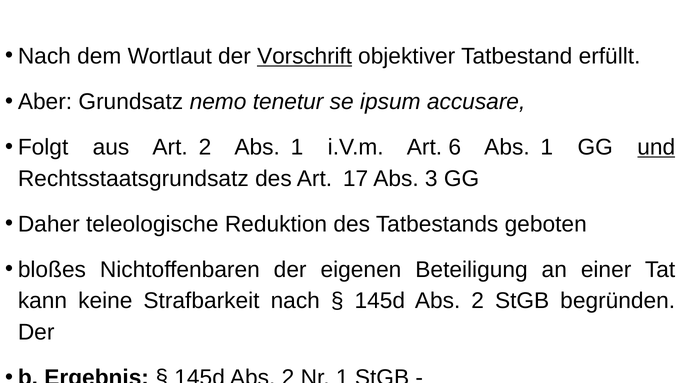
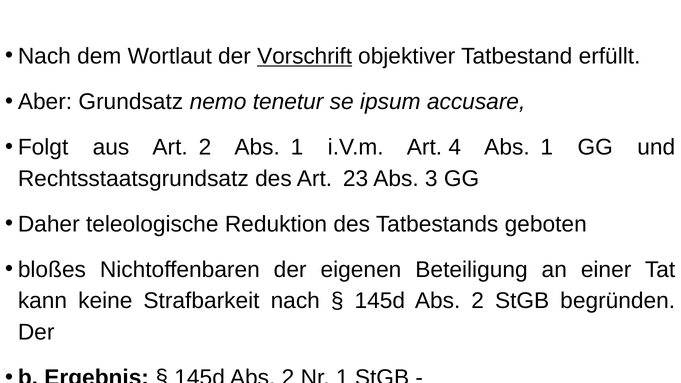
6: 6 -> 4
und underline: present -> none
17: 17 -> 23
